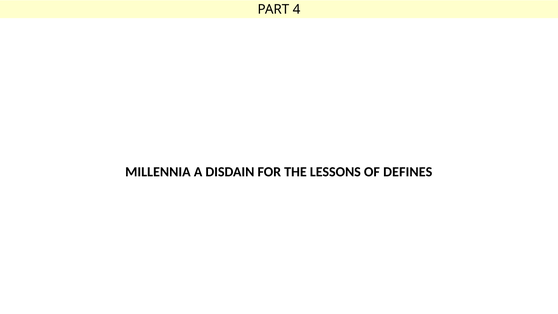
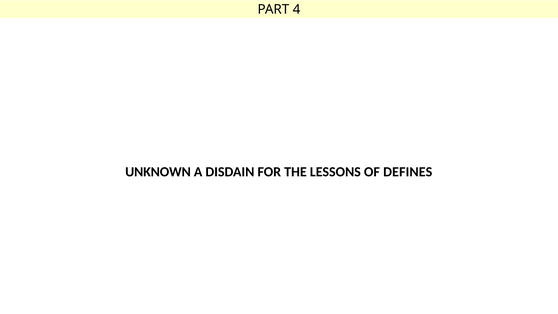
MILLENNIA: MILLENNIA -> UNKNOWN
